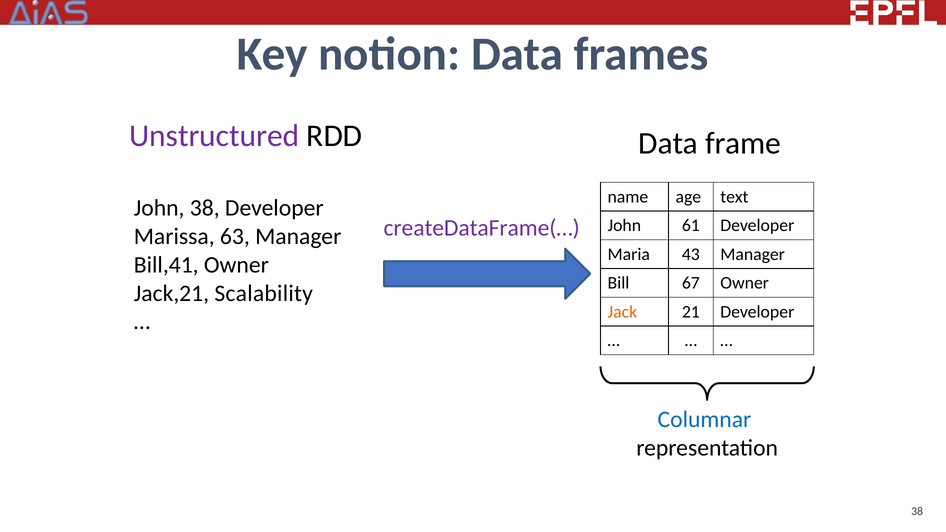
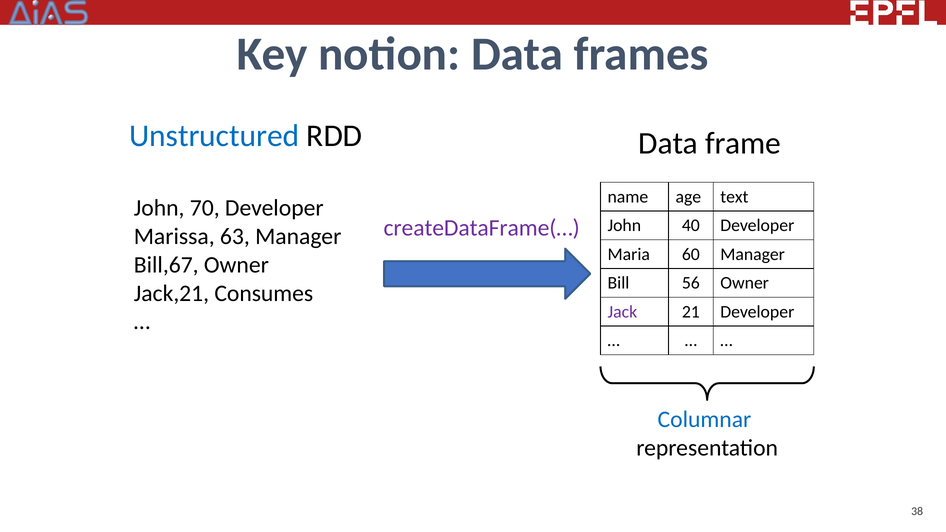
Unstructured colour: purple -> blue
John 38: 38 -> 70
61: 61 -> 40
43: 43 -> 60
Bill,41: Bill,41 -> Bill,67
67: 67 -> 56
Scalability: Scalability -> Consumes
Jack colour: orange -> purple
